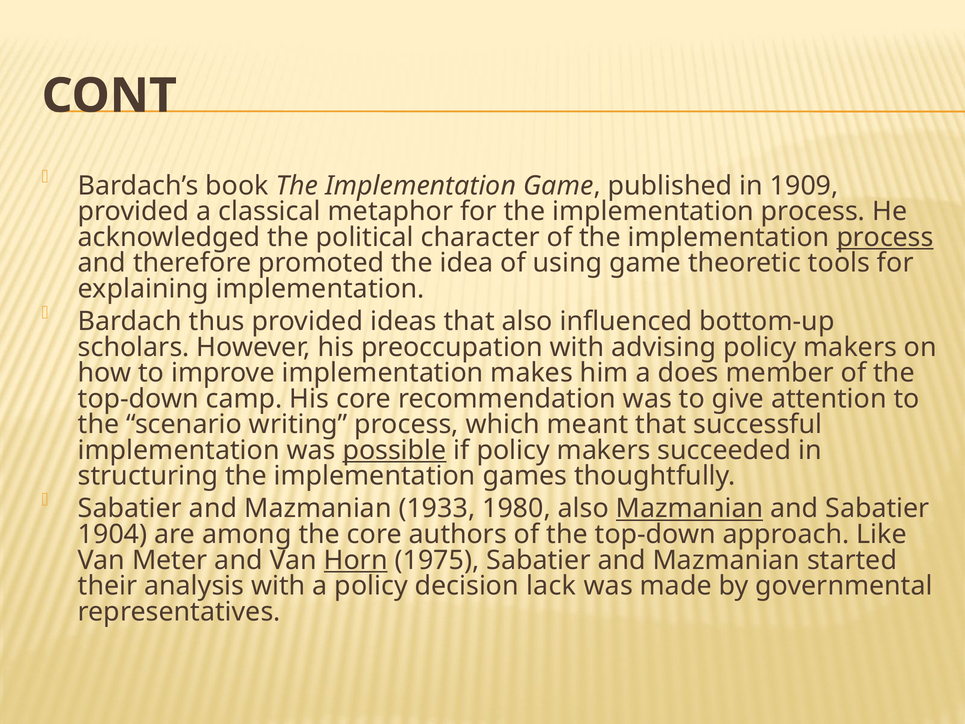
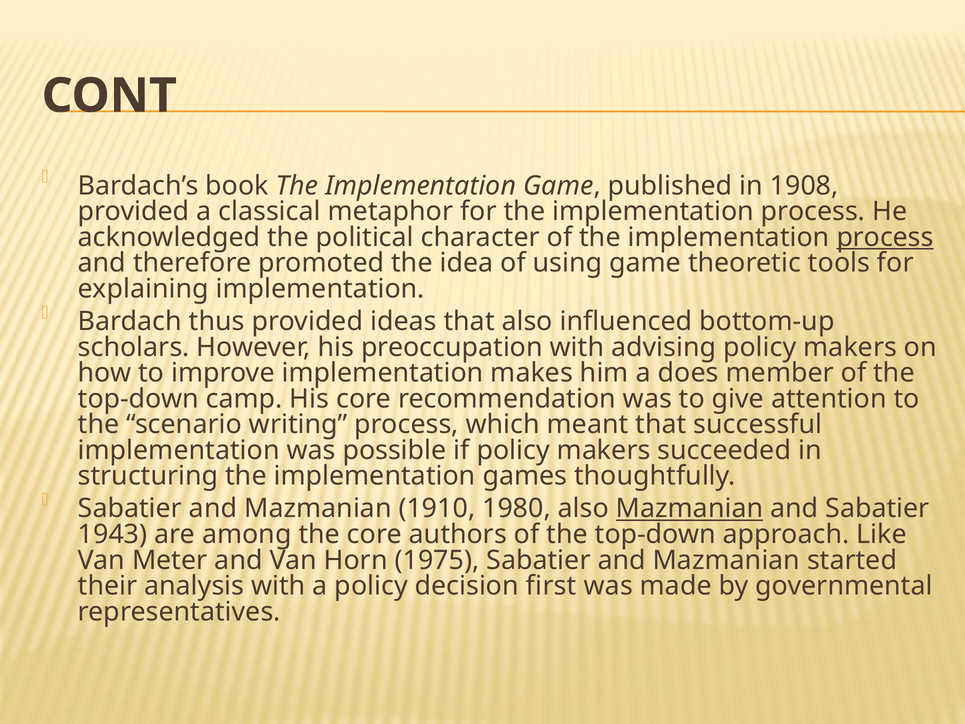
1909: 1909 -> 1908
possible underline: present -> none
1933: 1933 -> 1910
1904: 1904 -> 1943
Horn underline: present -> none
lack: lack -> first
